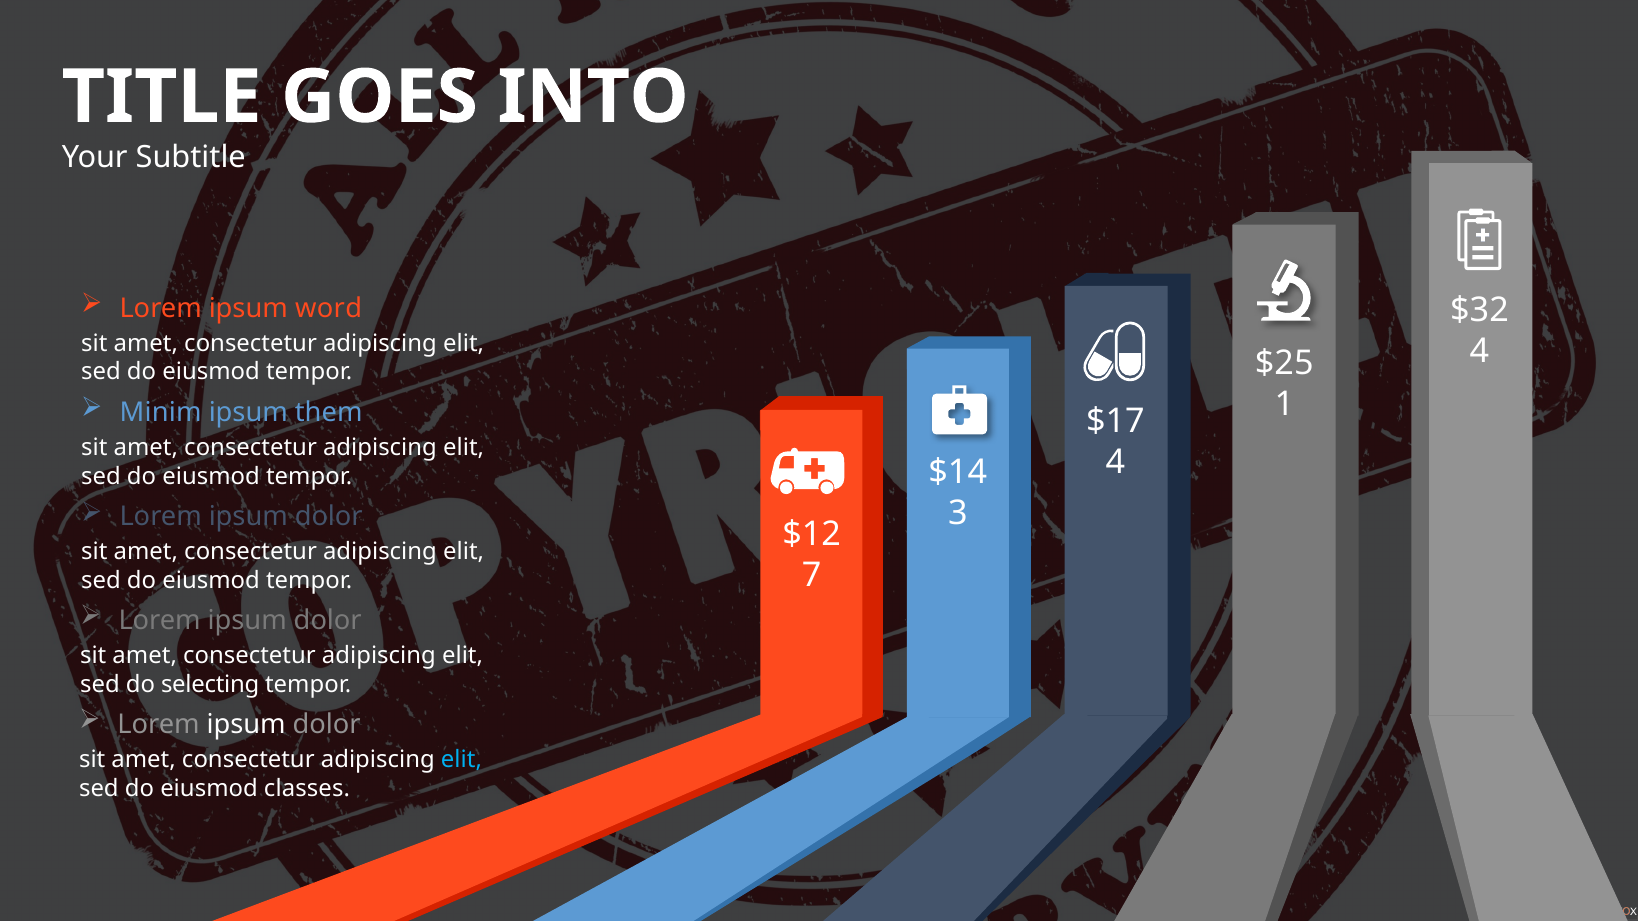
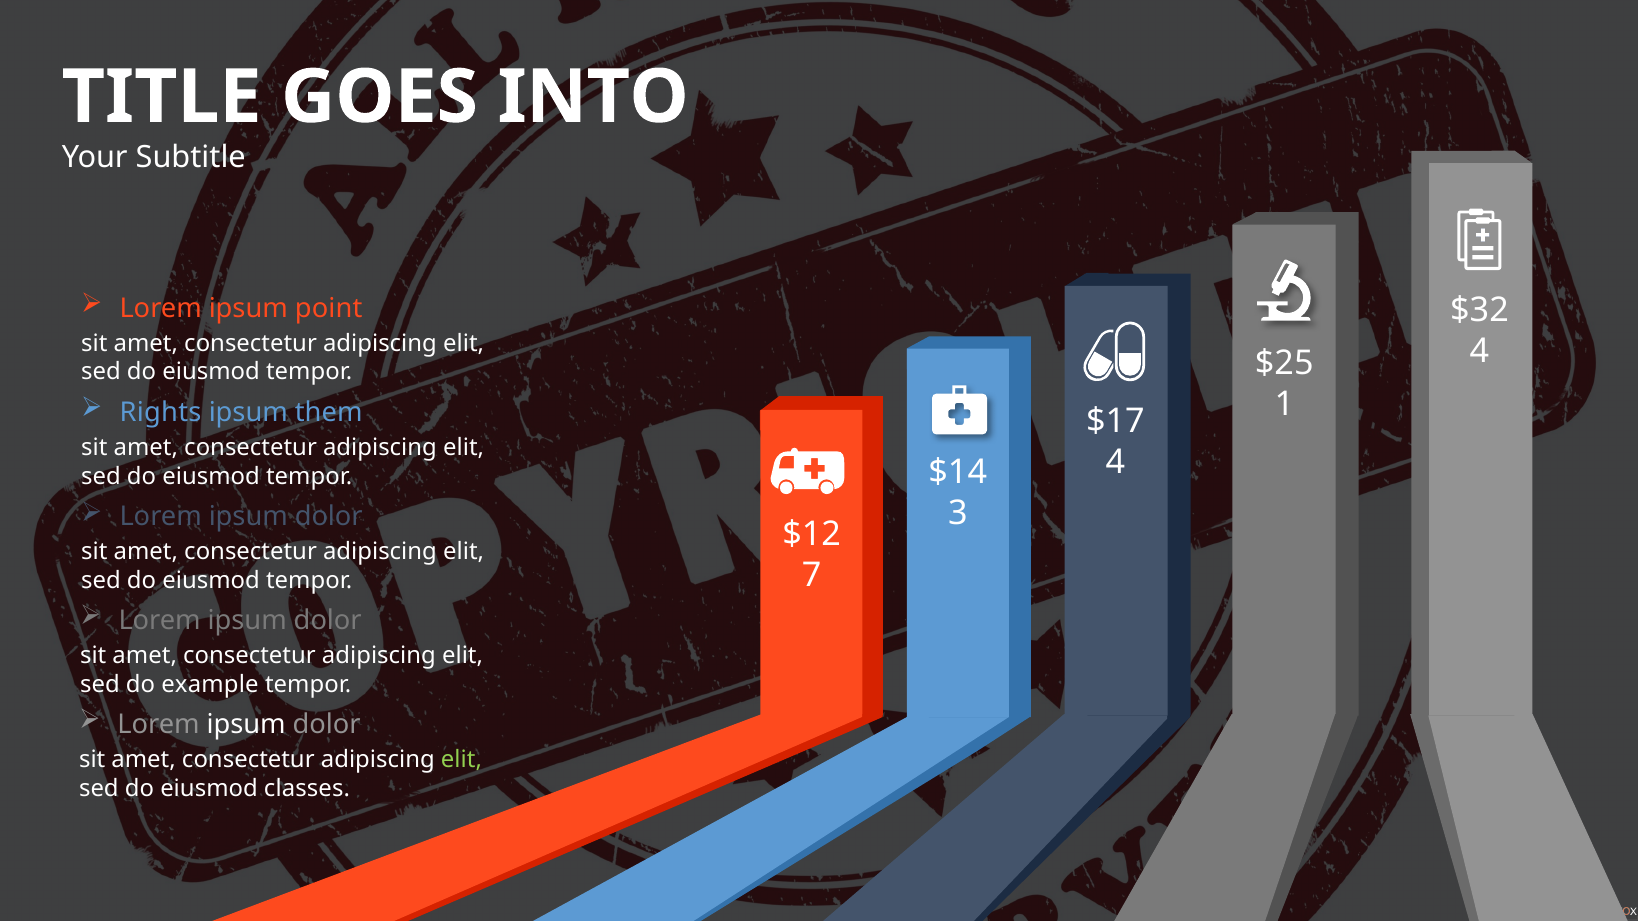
word: word -> point
Minim: Minim -> Rights
selecting: selecting -> example
elit at (461, 760) colour: light blue -> light green
